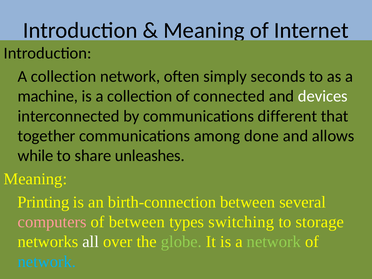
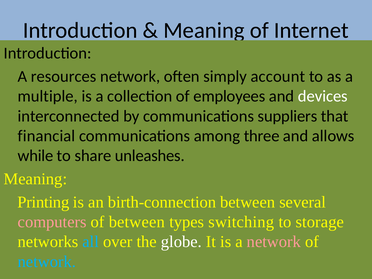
collection at (64, 76): collection -> resources
seconds: seconds -> account
machine: machine -> multiple
connected: connected -> employees
different: different -> suppliers
together: together -> financial
done: done -> three
all colour: white -> light blue
globe colour: light green -> white
network at (274, 242) colour: light green -> pink
